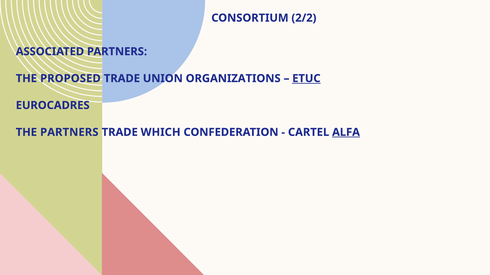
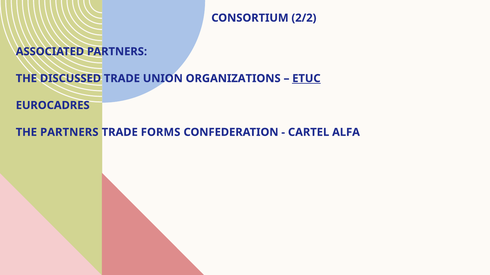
PROPOSED: PROPOSED -> DISCUSSED
WHICH: WHICH -> FORMS
ALFA underline: present -> none
